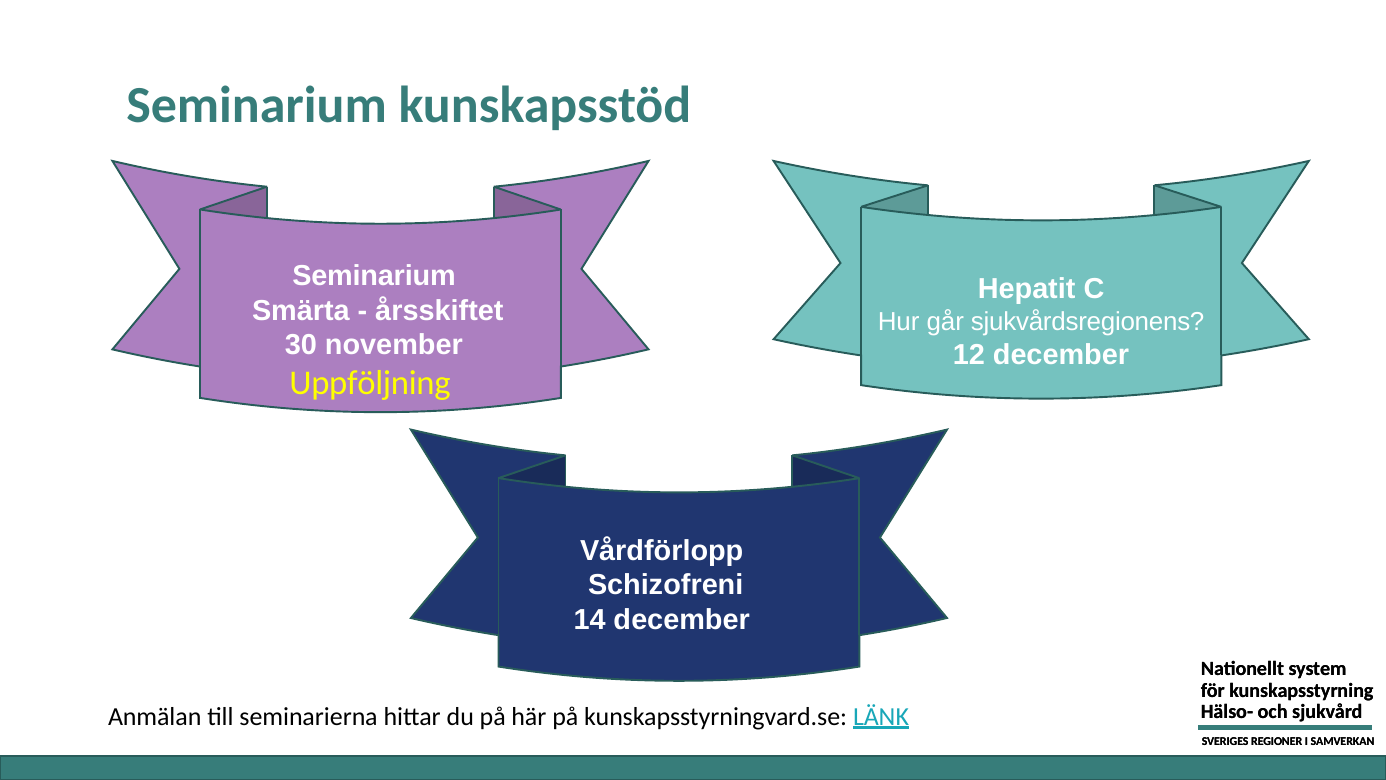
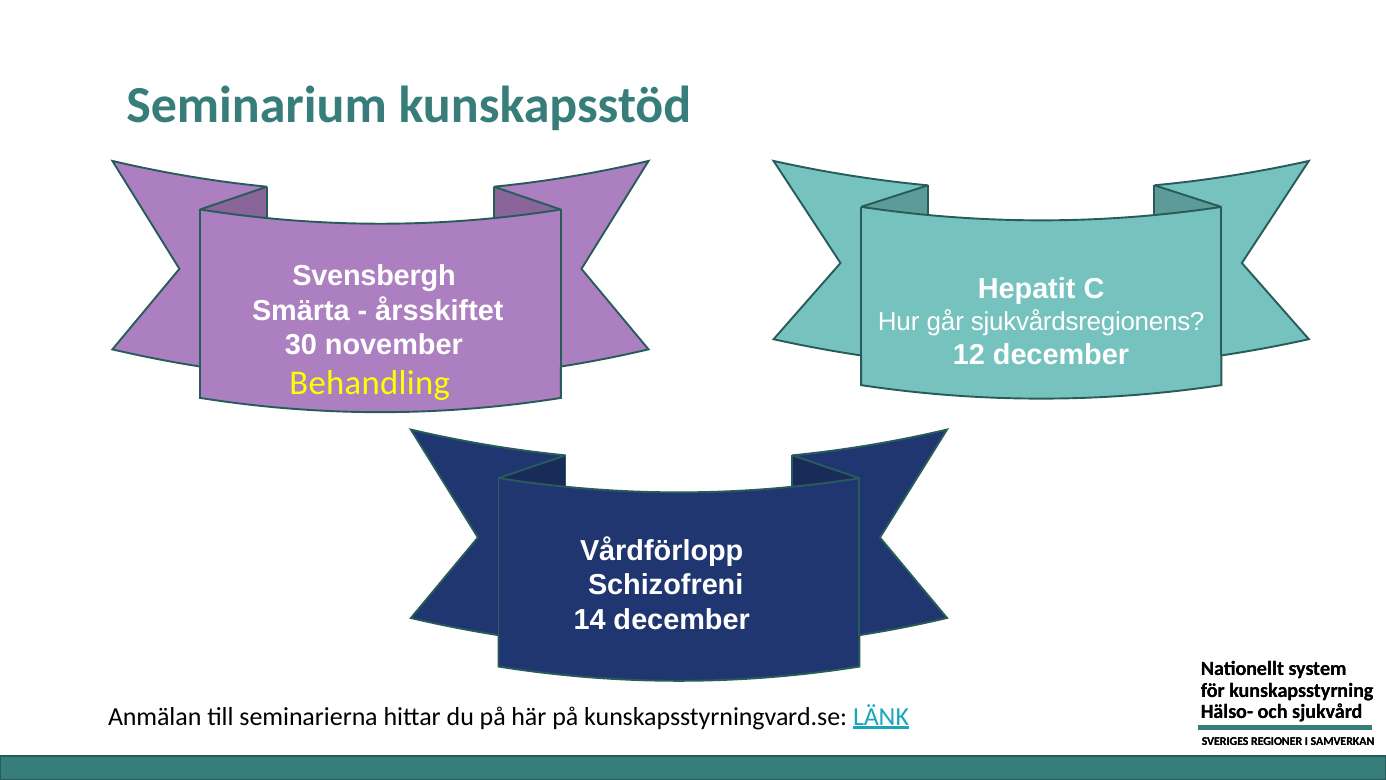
Seminarium at (374, 276): Seminarium -> Svensbergh
Uppföljning: Uppföljning -> Behandling
